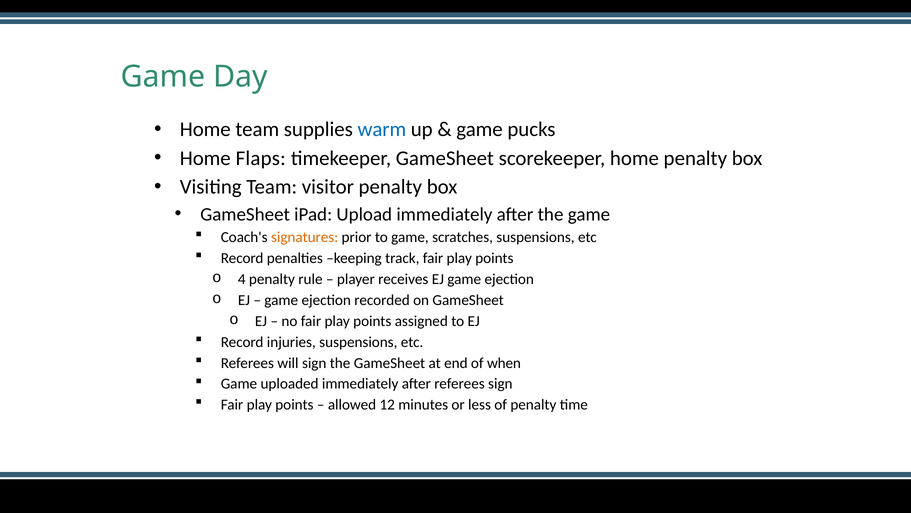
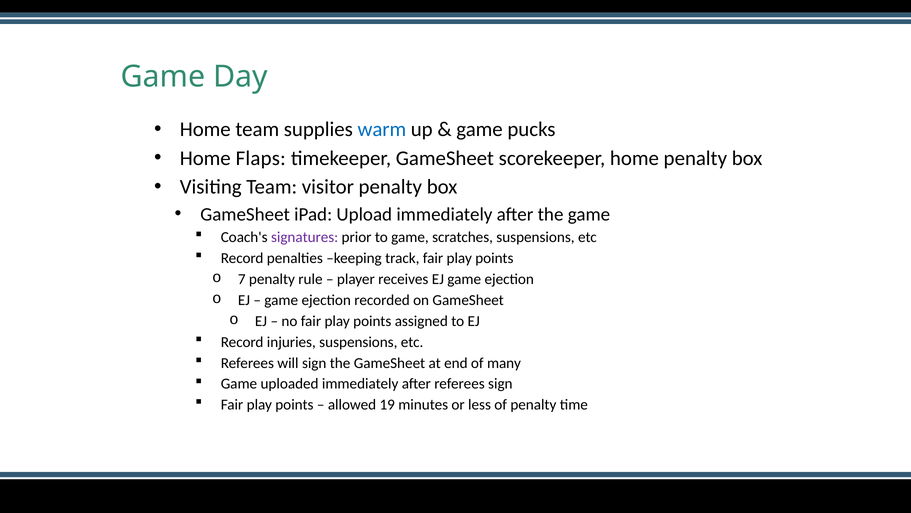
signatures colour: orange -> purple
4: 4 -> 7
when: when -> many
12: 12 -> 19
